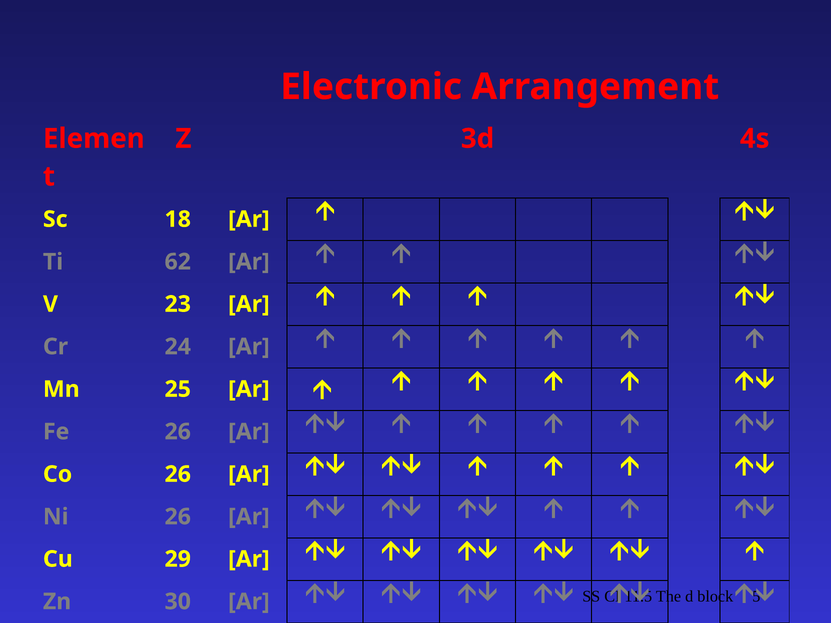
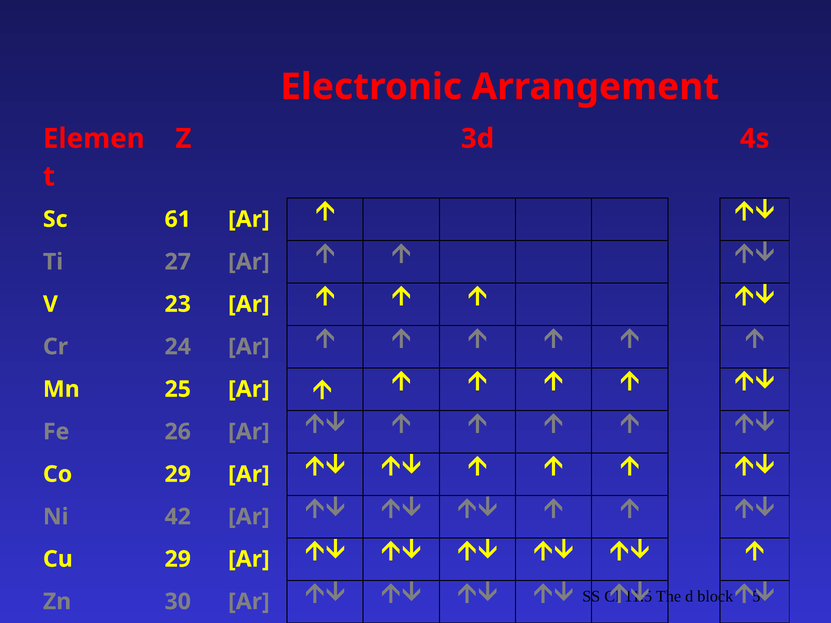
18: 18 -> 61
62: 62 -> 27
Co 26: 26 -> 29
Ni 26: 26 -> 42
